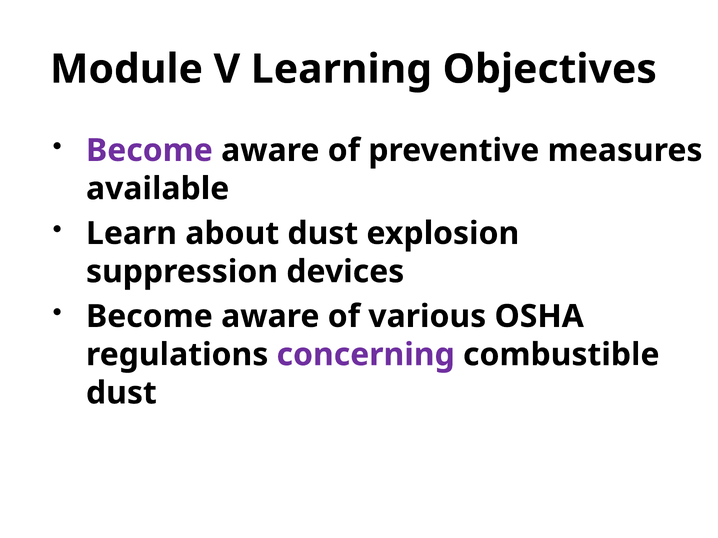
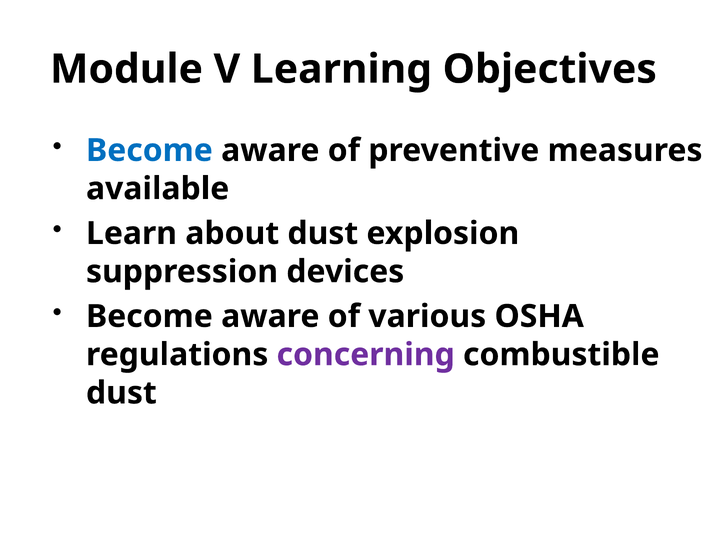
Become at (149, 151) colour: purple -> blue
